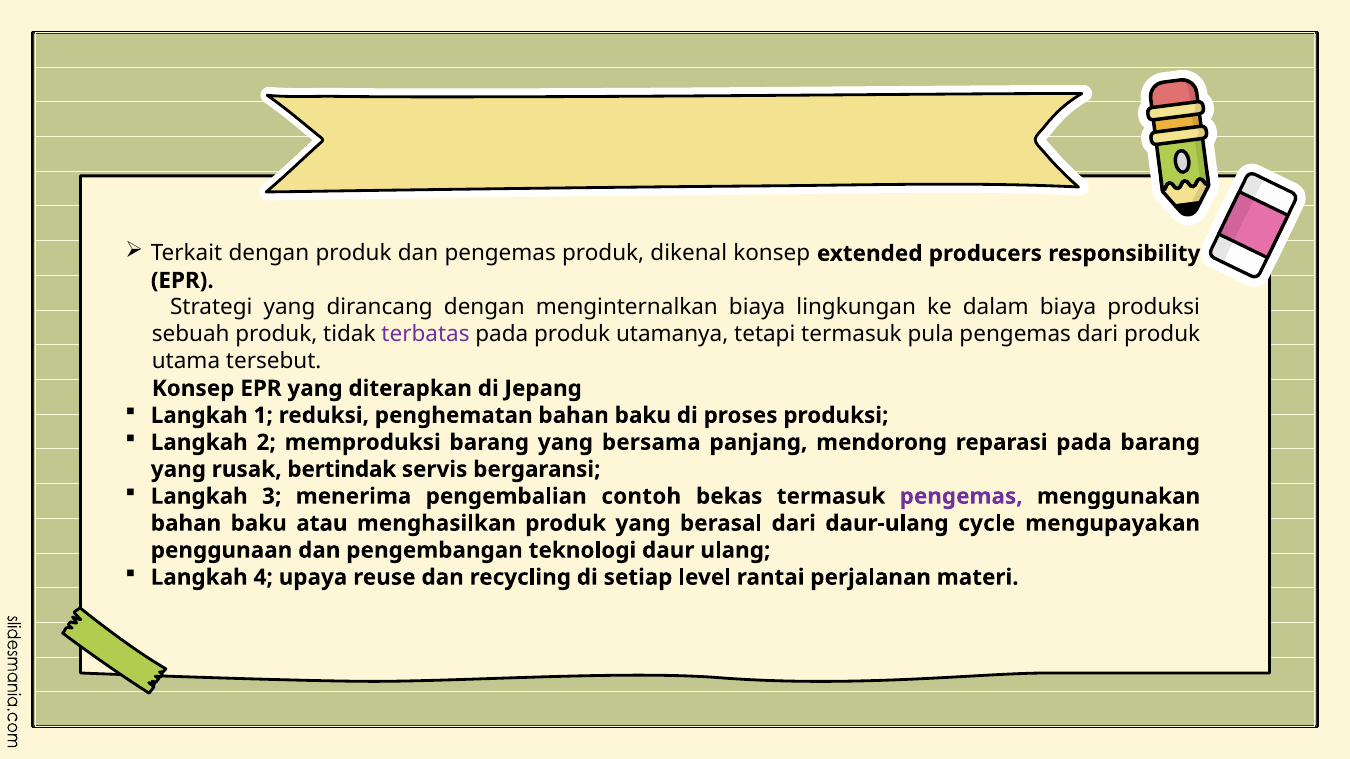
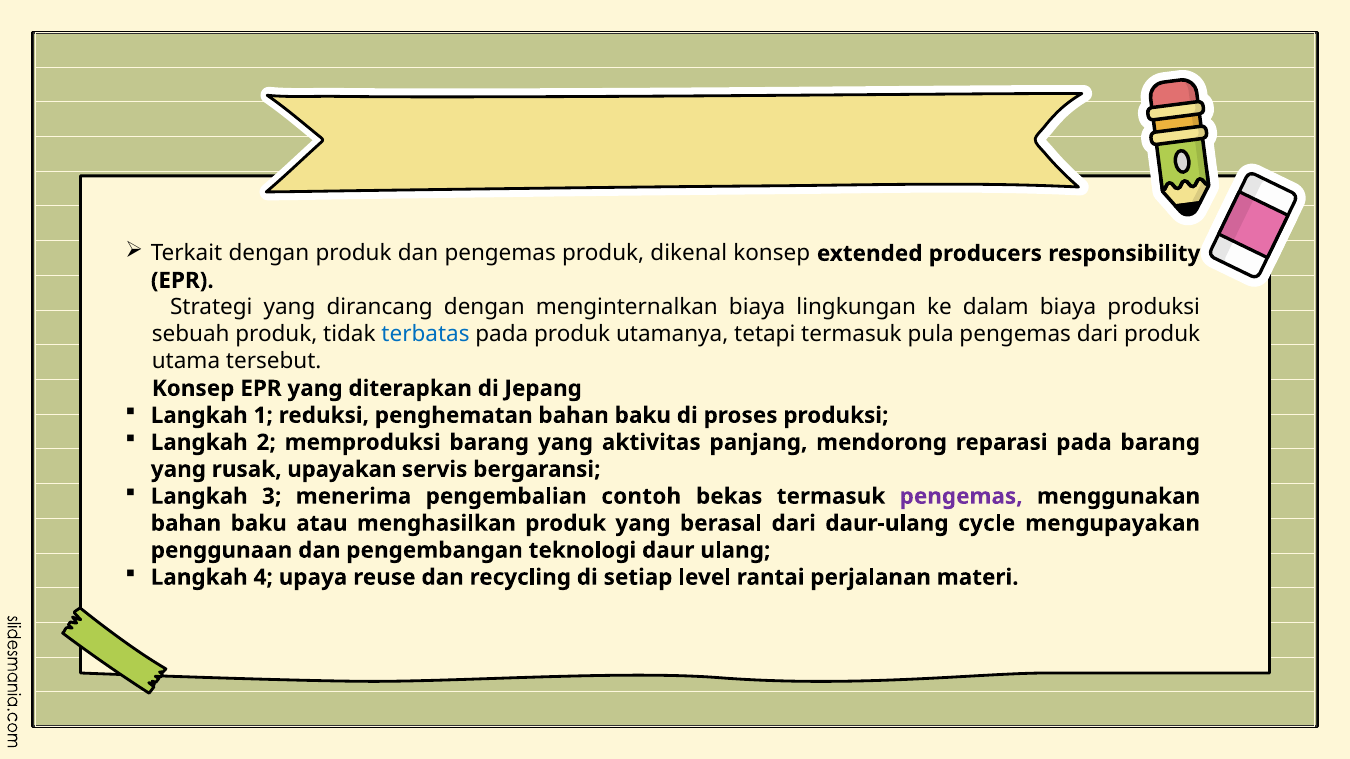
terbatas colour: purple -> blue
bersama: bersama -> aktivitas
bertindak: bertindak -> upayakan
